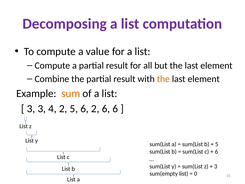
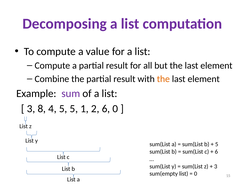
sum colour: orange -> purple
3 3: 3 -> 8
4 2: 2 -> 5
5 6: 6 -> 1
6 6: 6 -> 0
